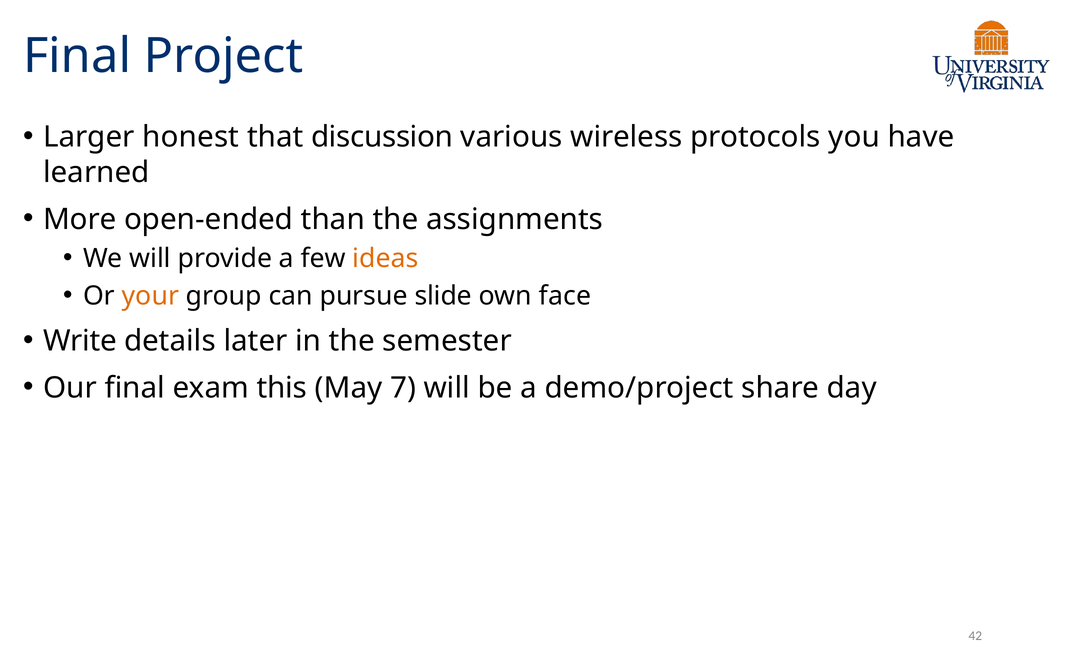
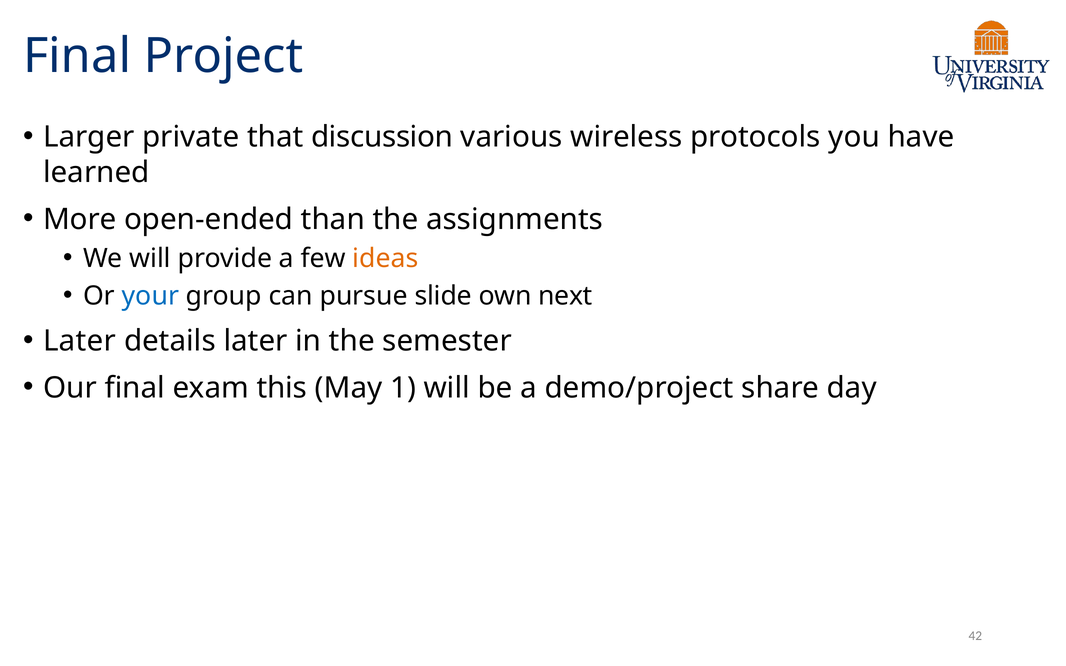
honest: honest -> private
your colour: orange -> blue
face: face -> next
Write at (80, 341): Write -> Later
7: 7 -> 1
